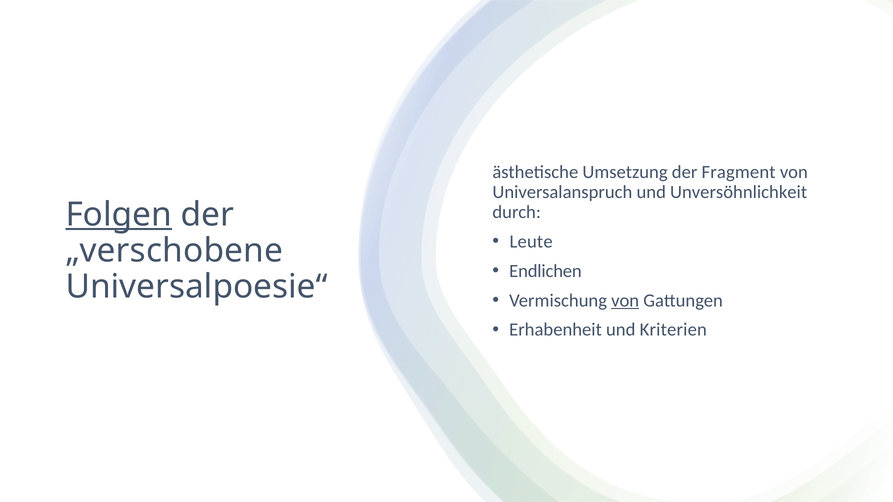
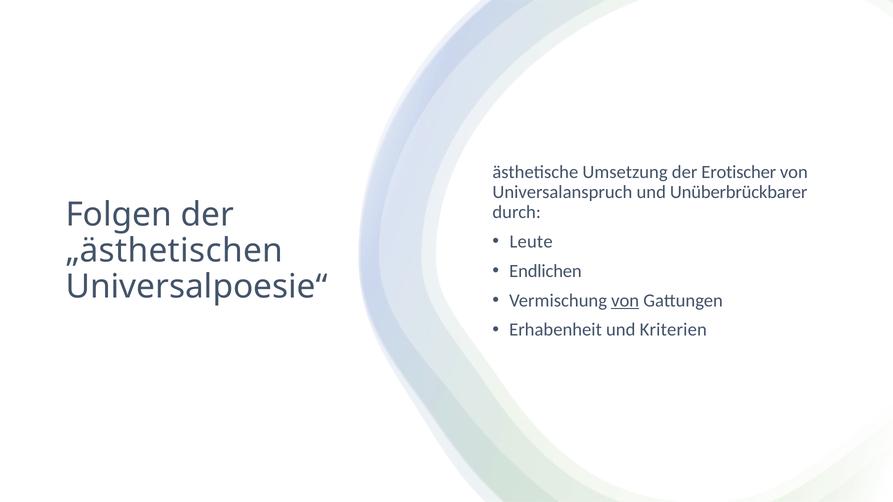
Fragment: Fragment -> Erotischer
Unversöhnlichkeit: Unversöhnlichkeit -> Unüberbrückbarer
Folgen underline: present -> none
„verschobene: „verschobene -> „ästhetischen
